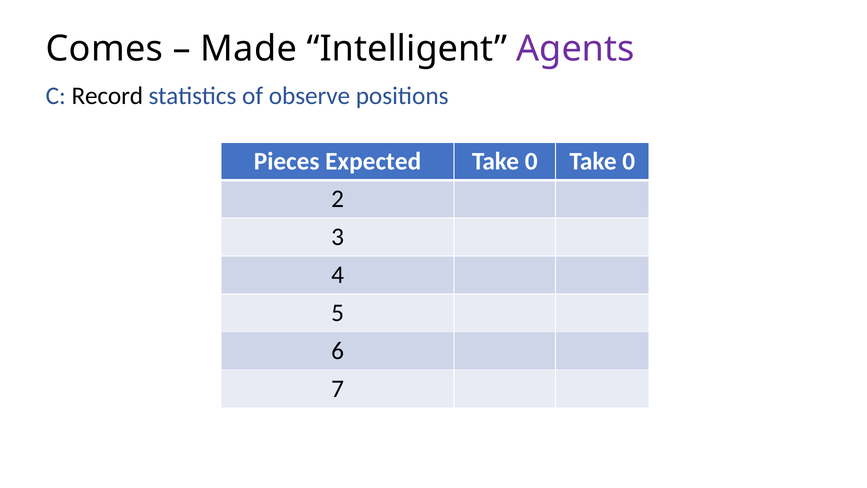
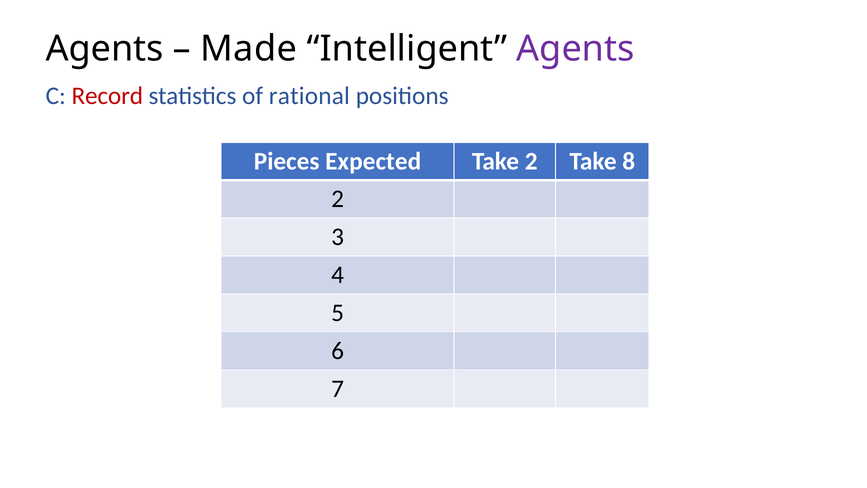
Comes at (104, 49): Comes -> Agents
Record colour: black -> red
observe: observe -> rational
0 at (531, 162): 0 -> 2
0 at (629, 162): 0 -> 8
